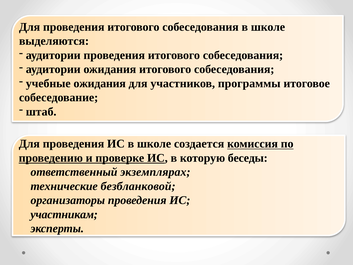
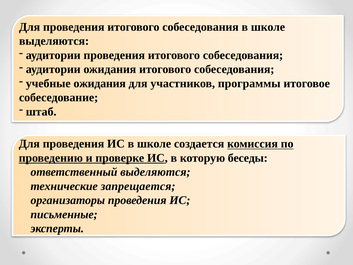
ответственный экземплярах: экземплярах -> выделяются
безбланковой: безбланковой -> запрещается
участникам: участникам -> письменные
